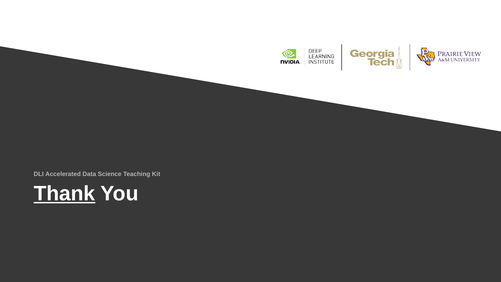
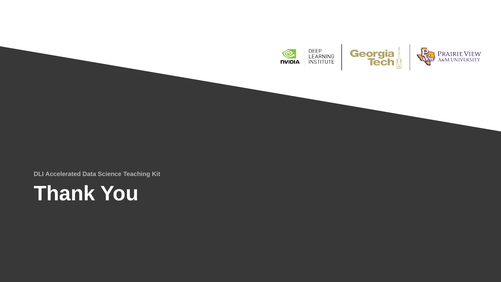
Thank underline: present -> none
